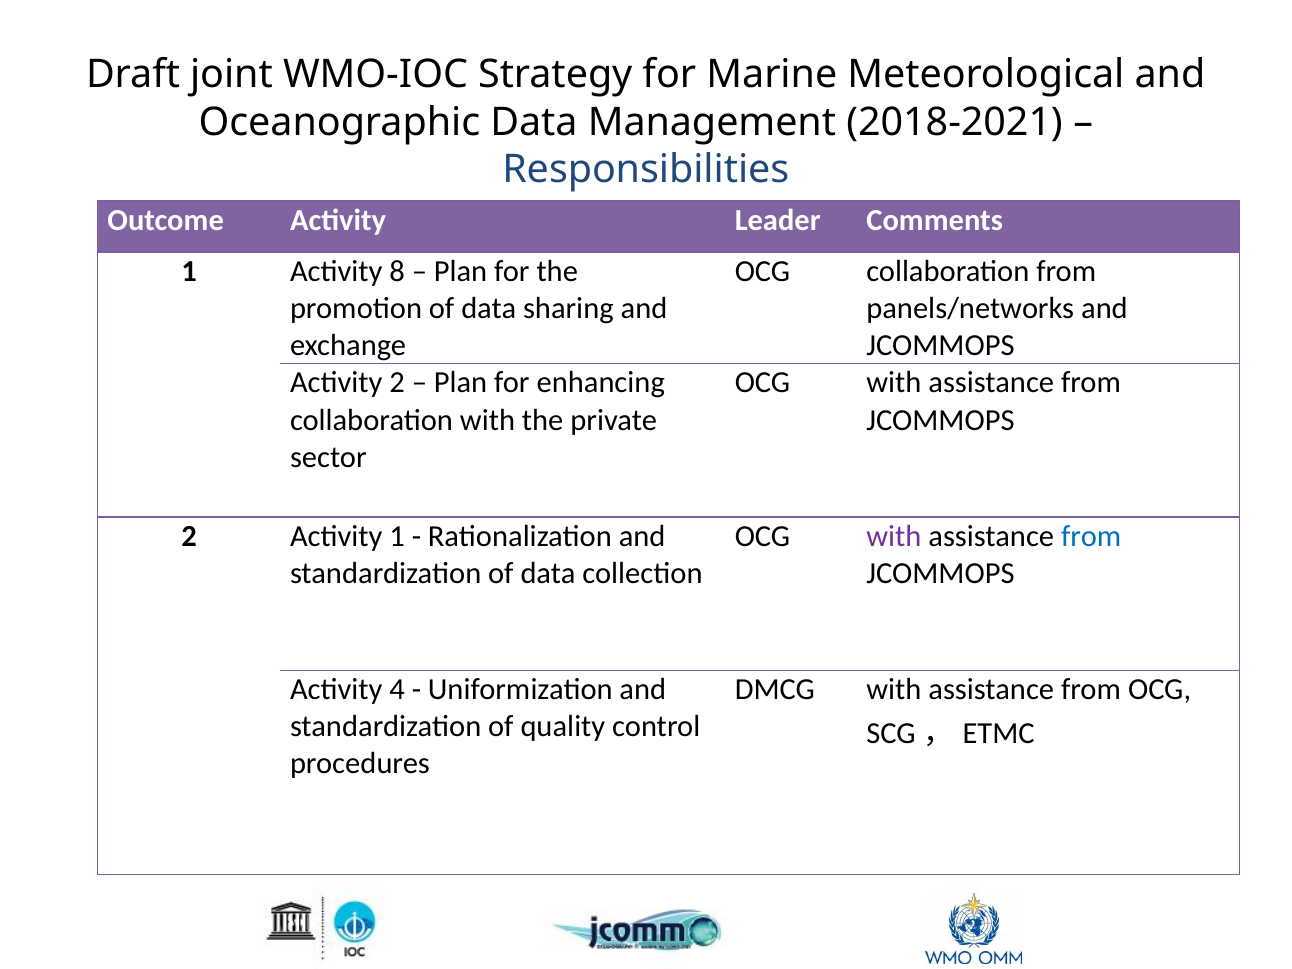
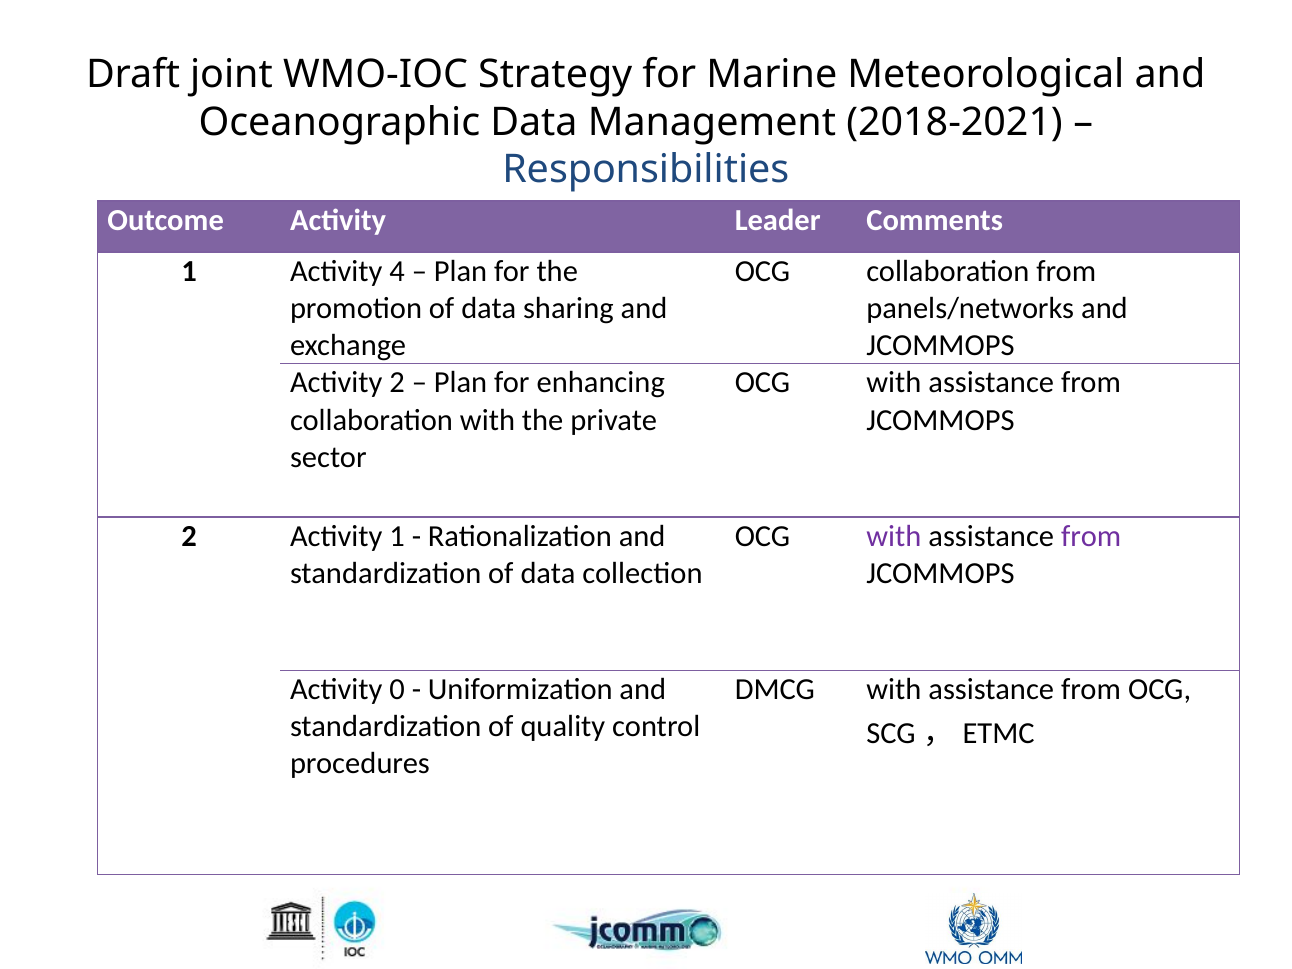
8: 8 -> 4
from at (1091, 536) colour: blue -> purple
4: 4 -> 0
